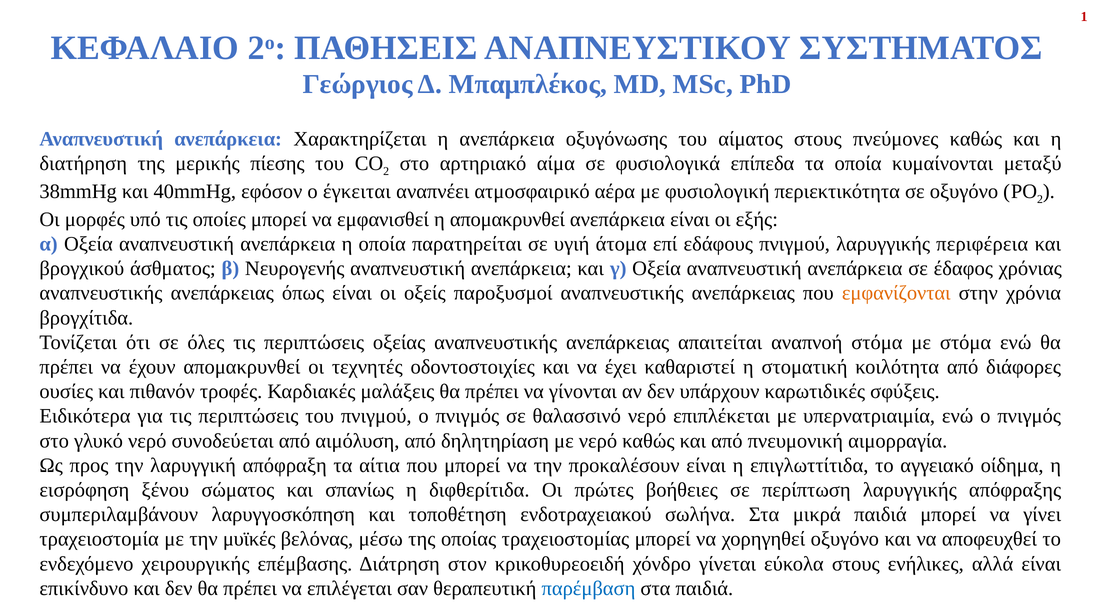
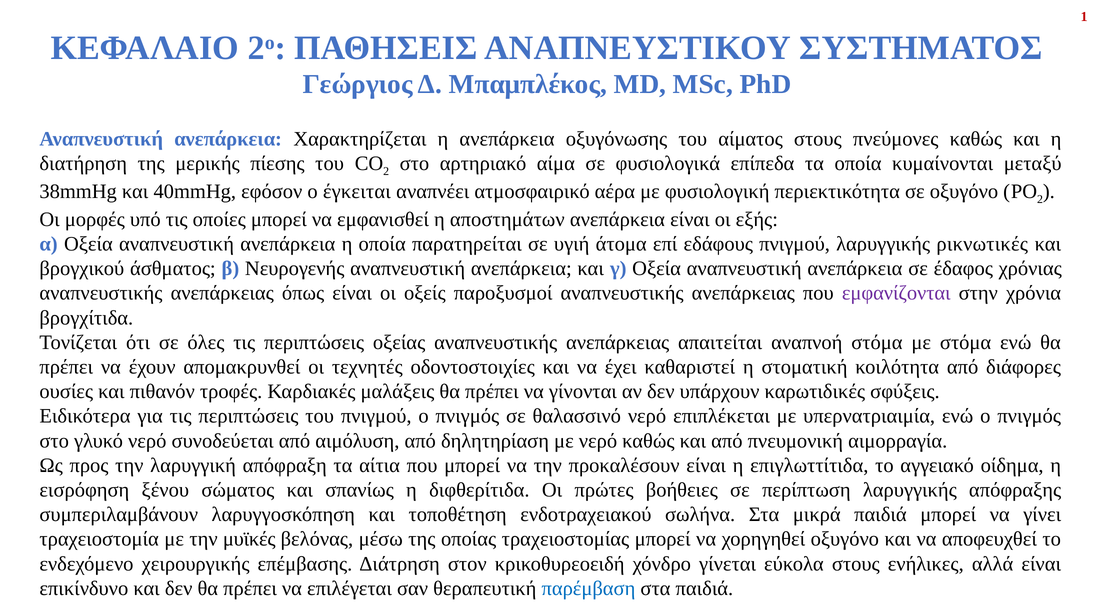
η απομακρυνθεί: απομακρυνθεί -> αποστημάτων
περιφέρεια: περιφέρεια -> ρικνωτικές
εμφανίζονται colour: orange -> purple
